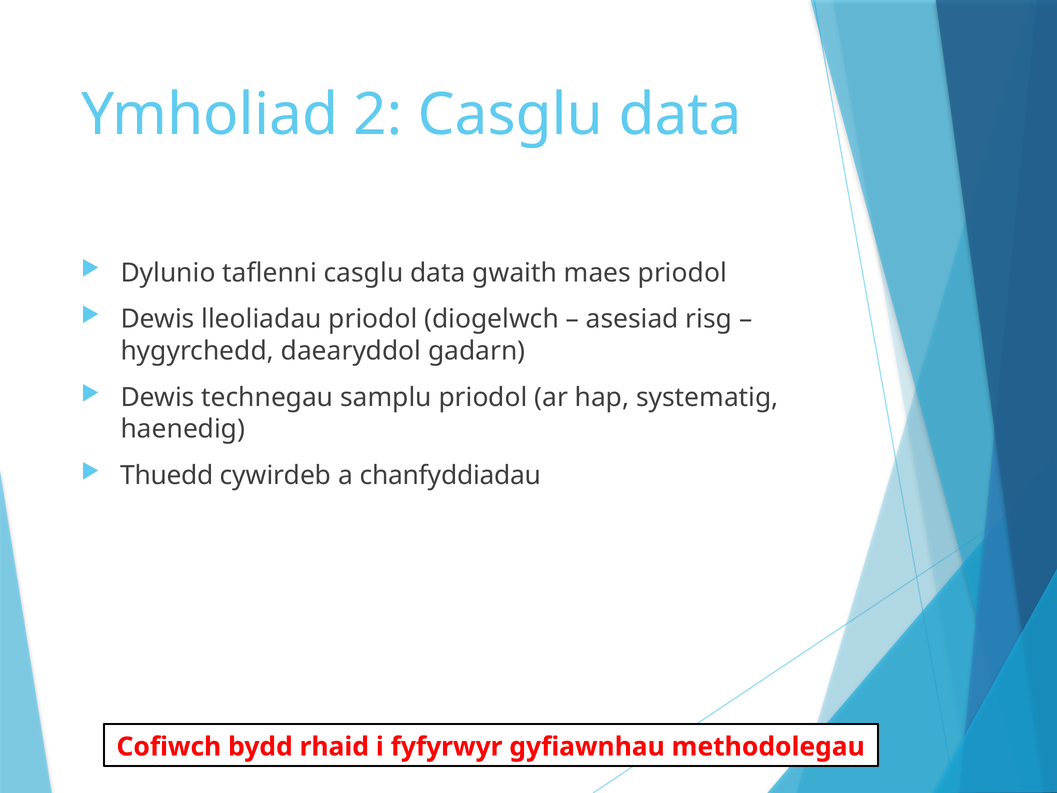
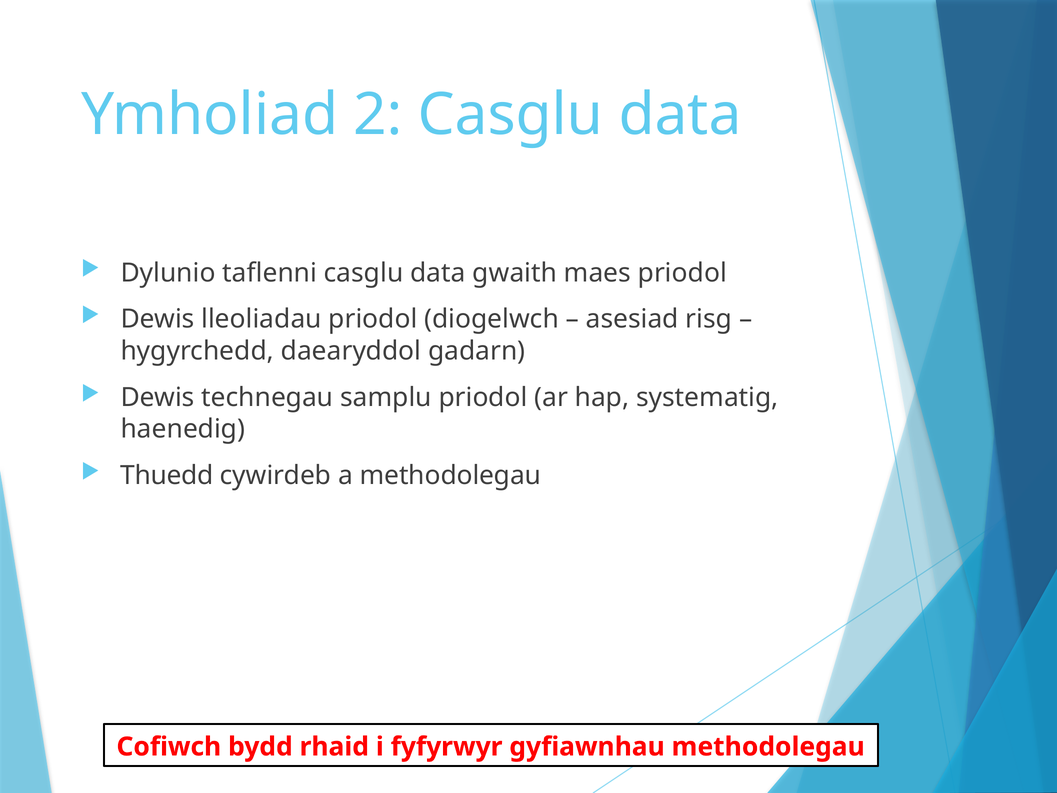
a chanfyddiadau: chanfyddiadau -> methodolegau
